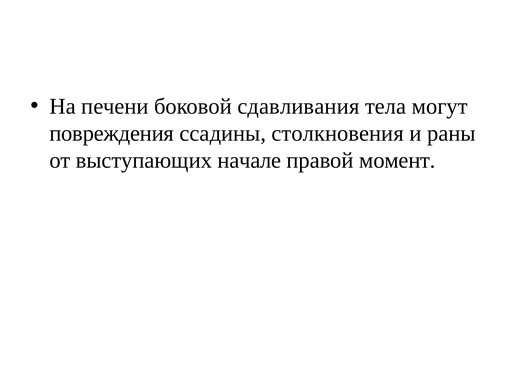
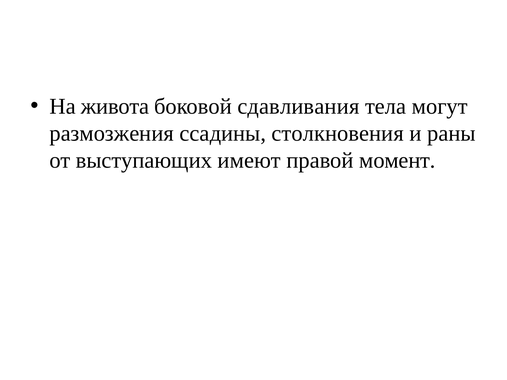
печени: печени -> живота
повреждения: повреждения -> размозжения
начале: начале -> имеют
